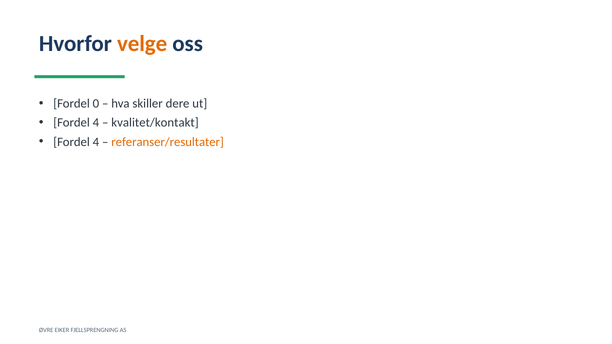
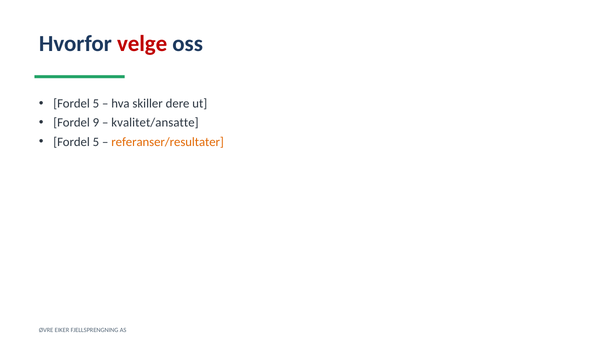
velge colour: orange -> red
0 at (96, 104): 0 -> 5
4 at (96, 123): 4 -> 9
kvalitet/kontakt: kvalitet/kontakt -> kvalitet/ansatte
4 at (96, 142): 4 -> 5
